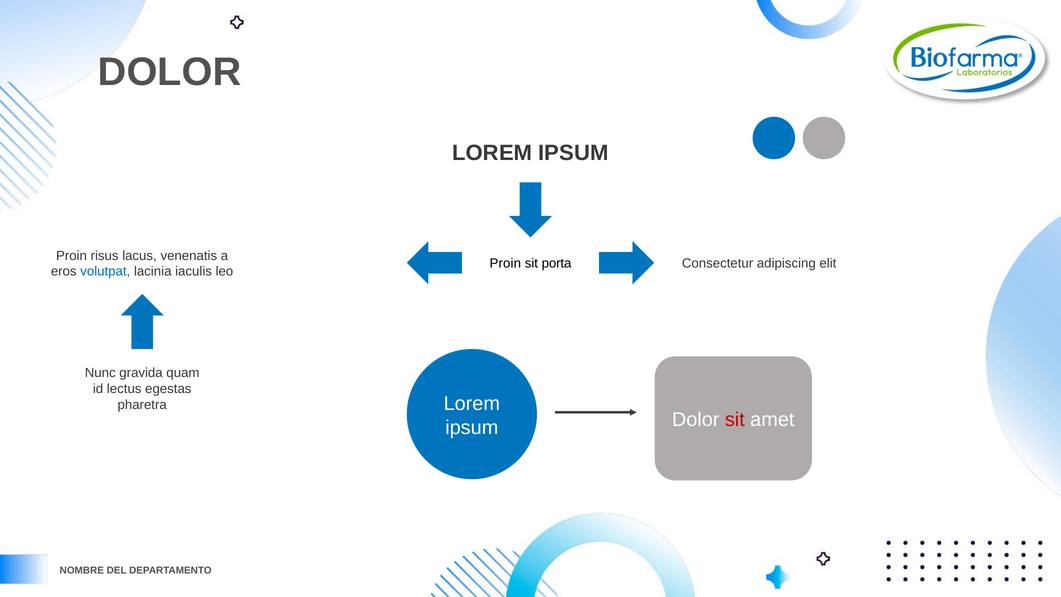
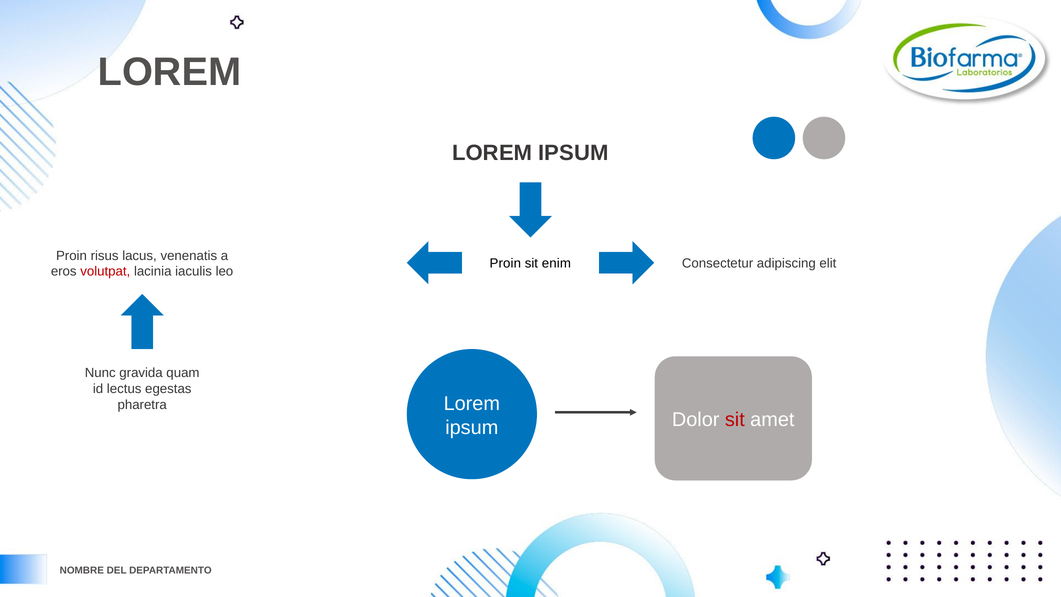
DOLOR at (170, 72): DOLOR -> LOREM
porta: porta -> enim
volutpat colour: blue -> red
